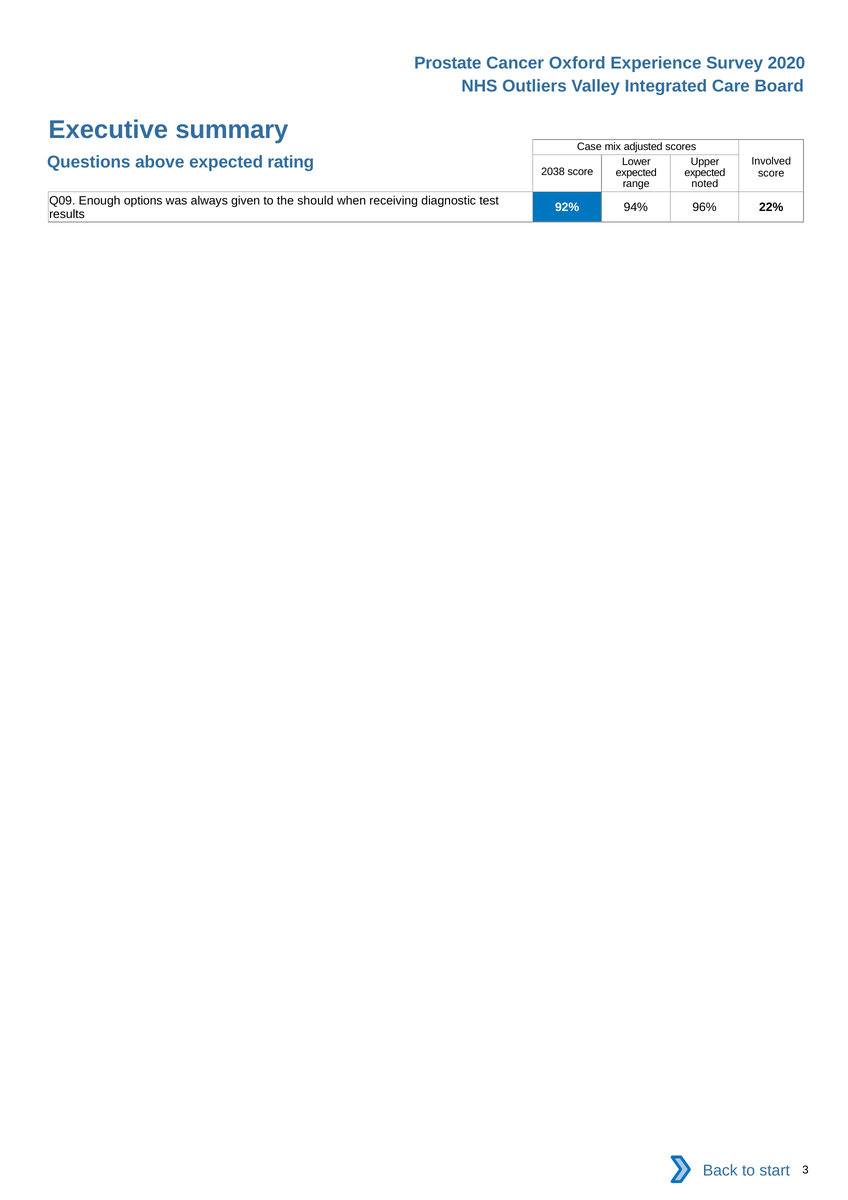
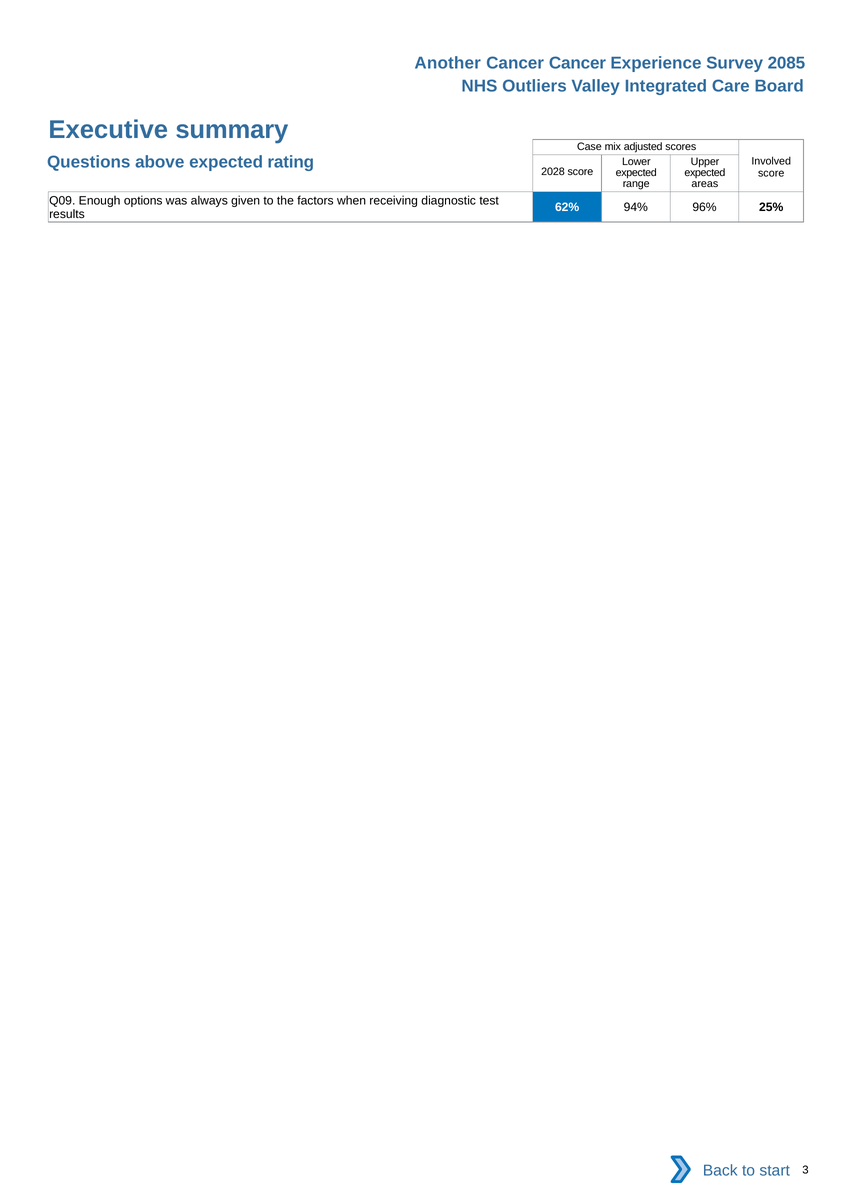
Prostate: Prostate -> Another
Cancer Oxford: Oxford -> Cancer
2020: 2020 -> 2085
2038: 2038 -> 2028
noted: noted -> areas
should: should -> factors
92%: 92% -> 62%
22%: 22% -> 25%
